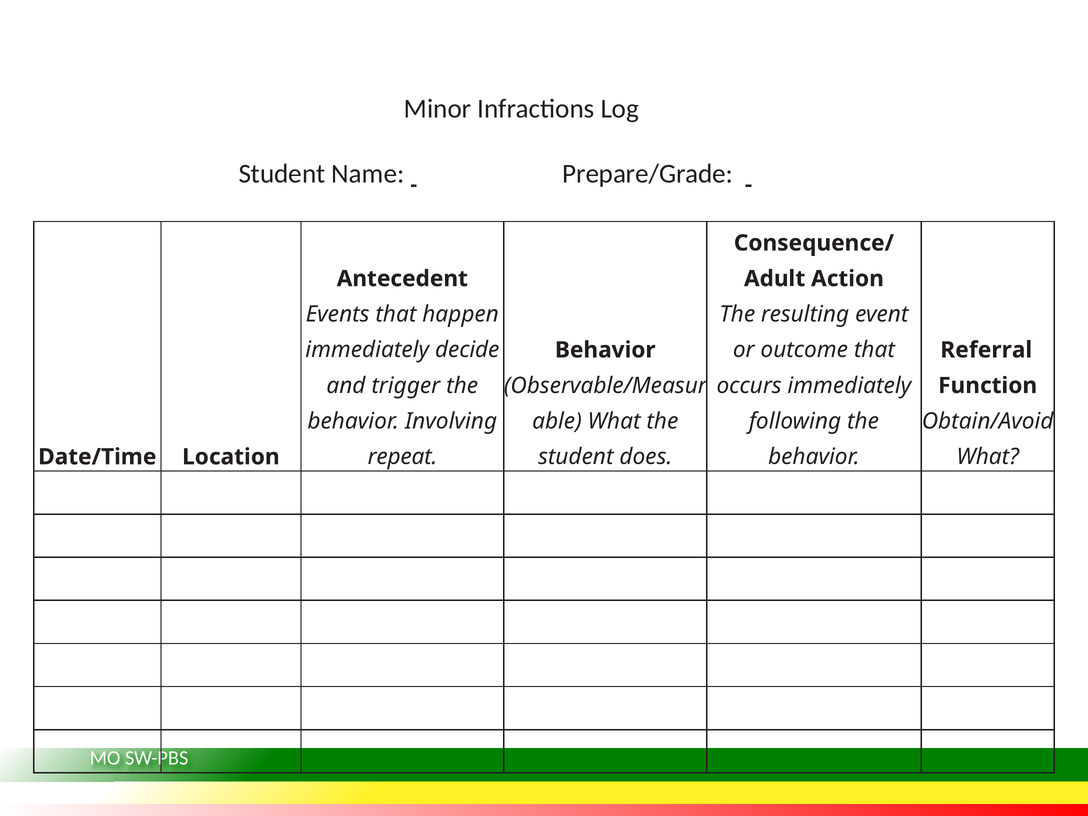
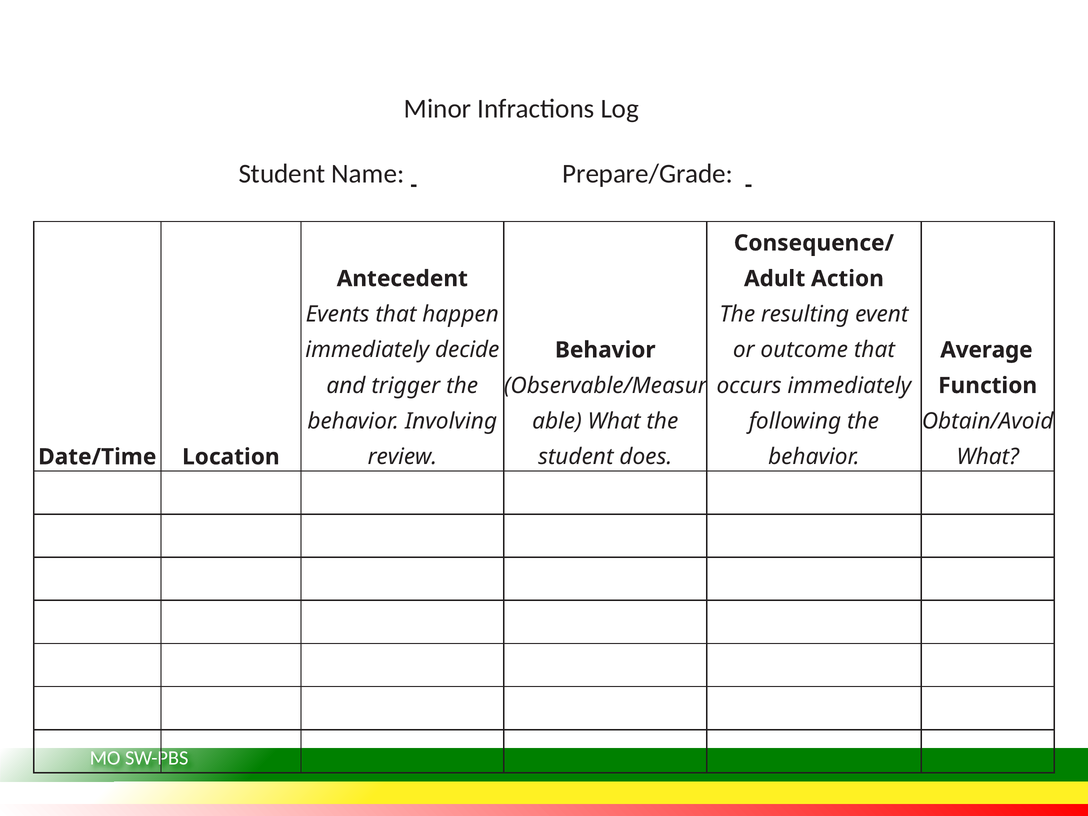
Referral: Referral -> Average
repeat: repeat -> review
